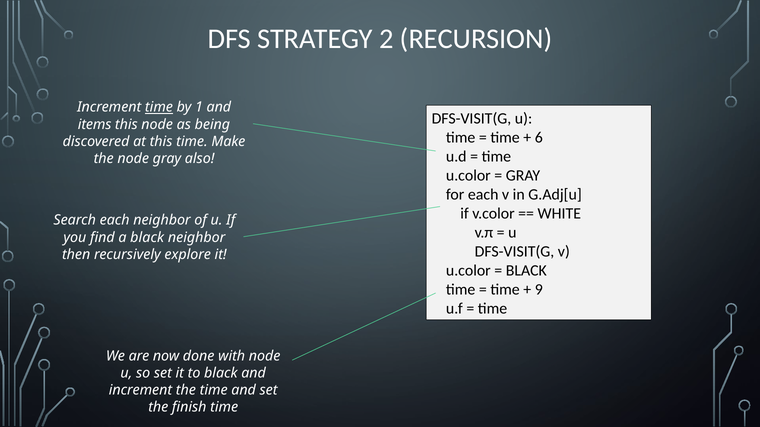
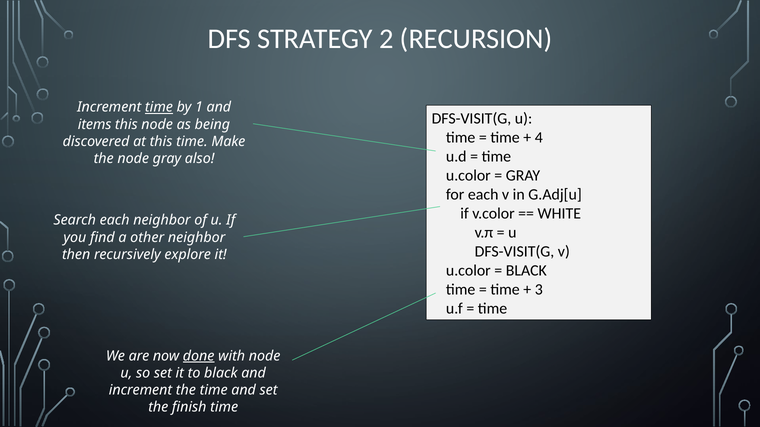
6: 6 -> 4
a black: black -> other
9: 9 -> 3
done underline: none -> present
